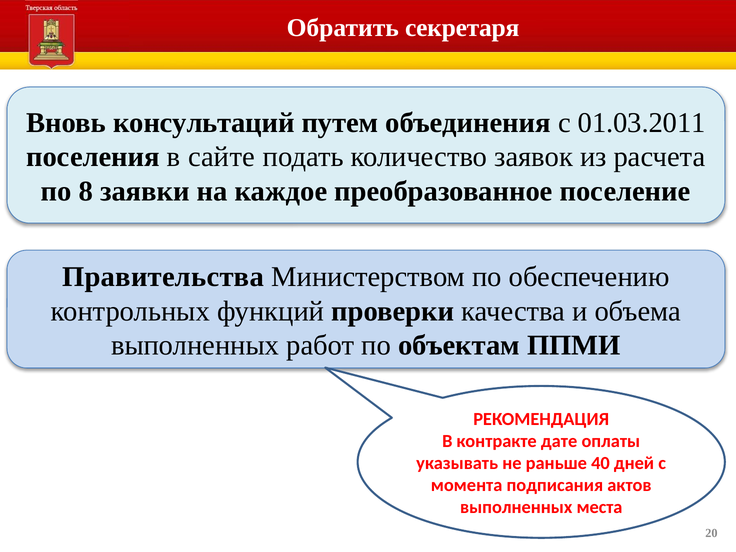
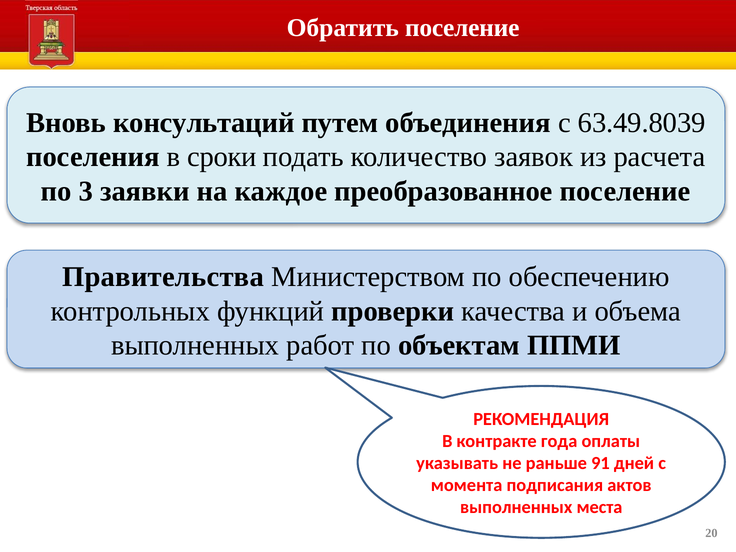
Обратить секретаря: секретаря -> поселение
01.03.2011: 01.03.2011 -> 63.49.8039
сайте: сайте -> сроки
8: 8 -> 3
дате: дате -> года
40: 40 -> 91
